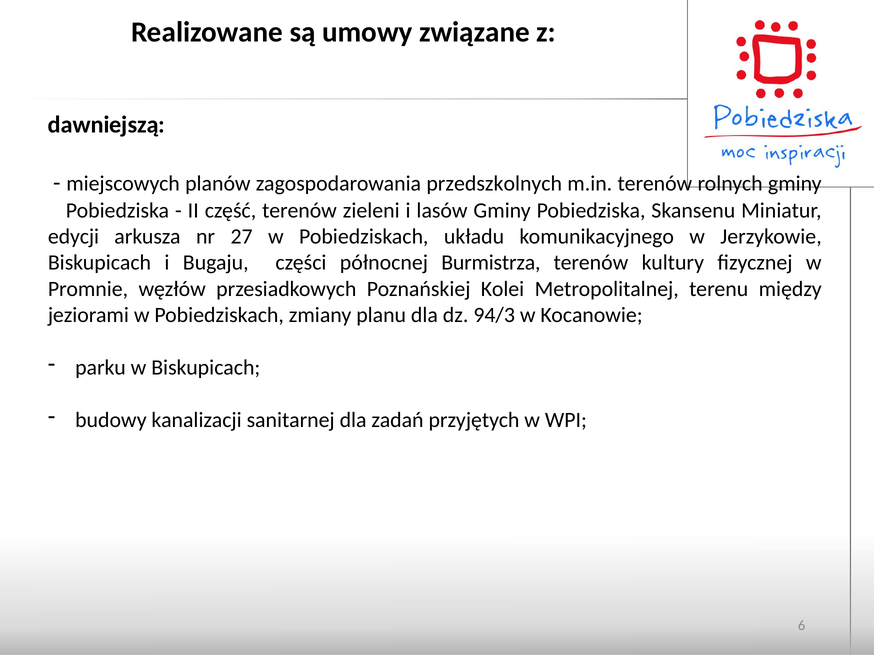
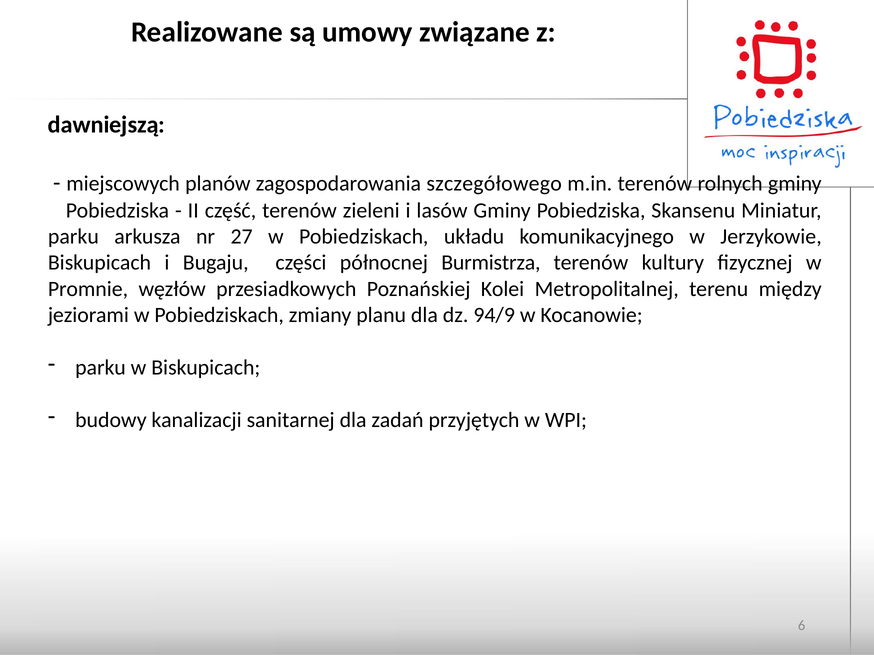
przedszkolnych: przedszkolnych -> szczegółowego
edycji at (73, 237): edycji -> parku
94/3: 94/3 -> 94/9
